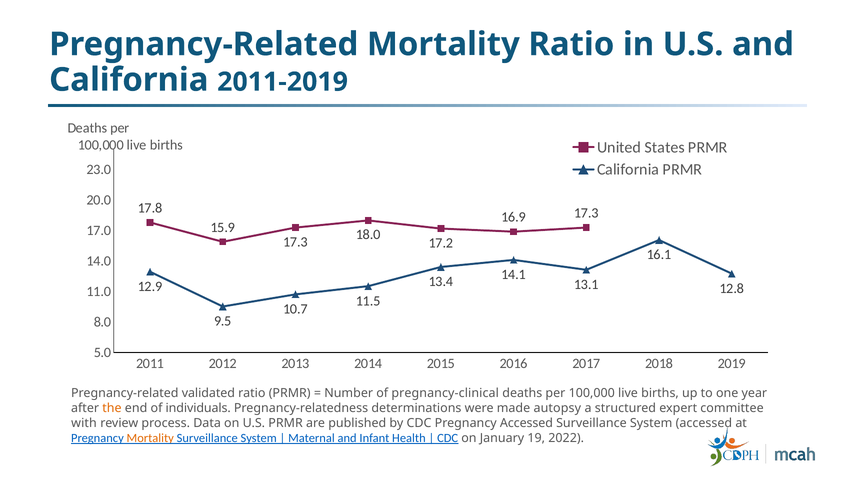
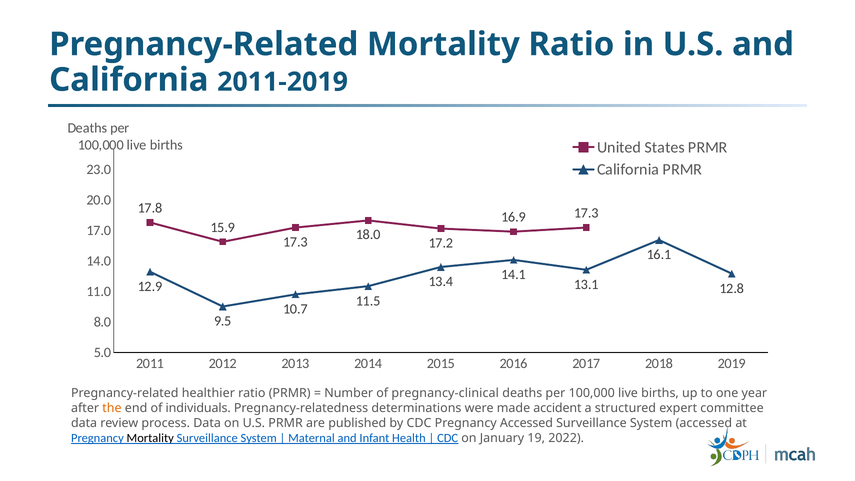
validated: validated -> healthier
autopsy: autopsy -> accident
with at (84, 423): with -> data
Mortality at (150, 438) colour: orange -> black
